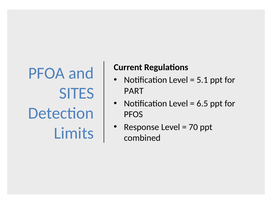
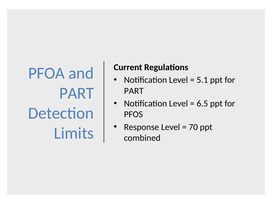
SITES at (77, 93): SITES -> PART
